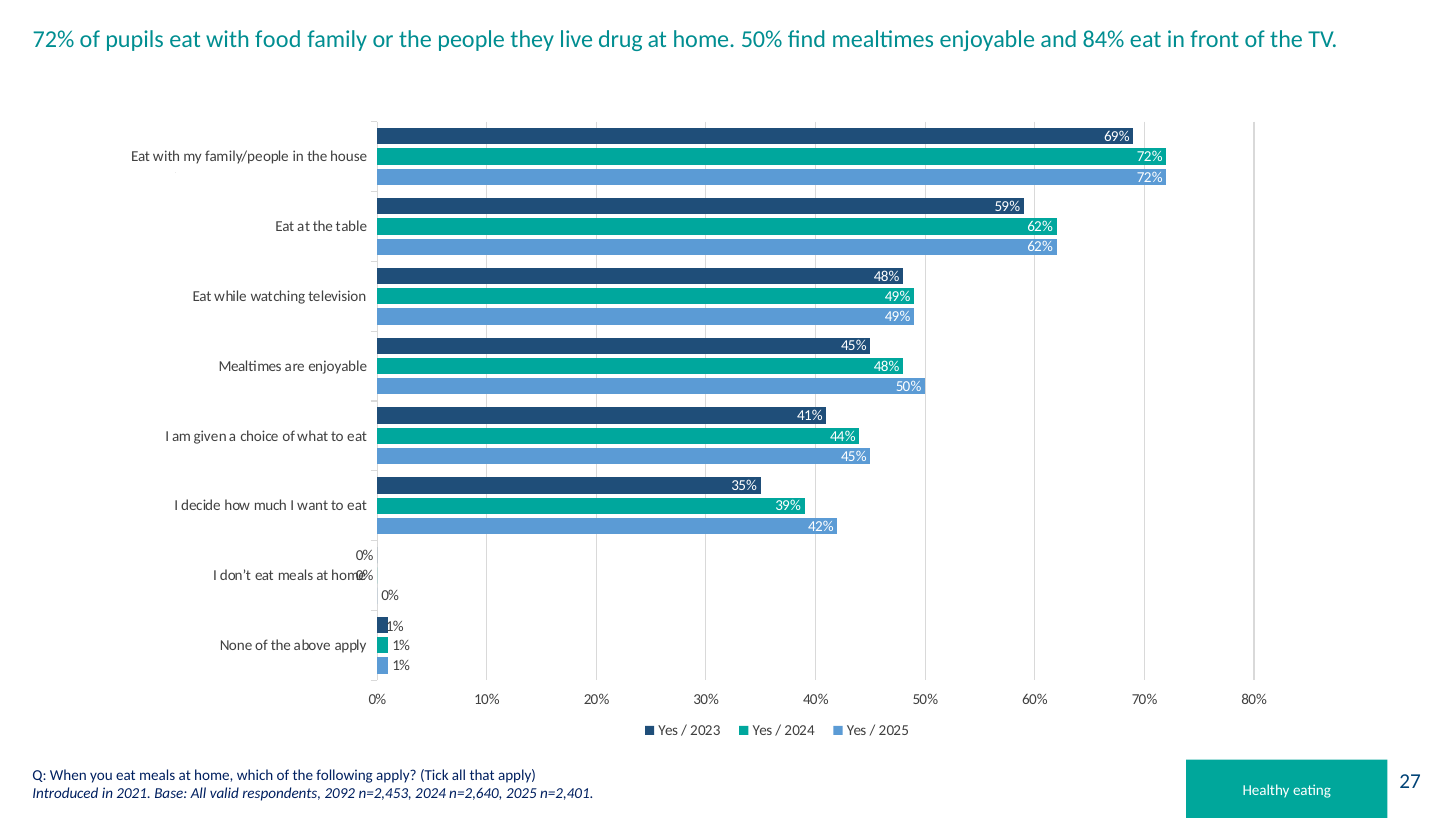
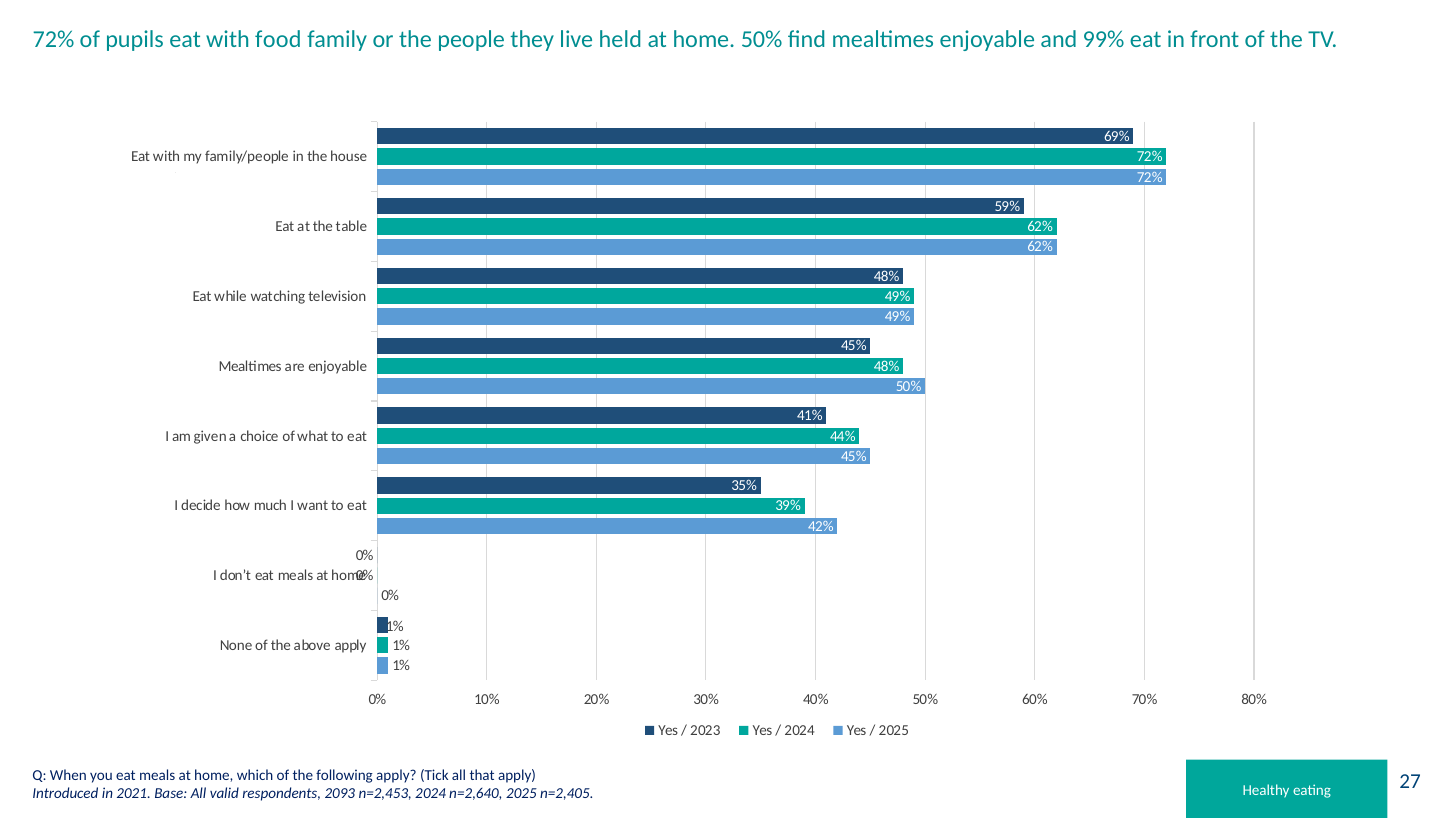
drug: drug -> held
84%: 84% -> 99%
2092: 2092 -> 2093
n=2,401: n=2,401 -> n=2,405
